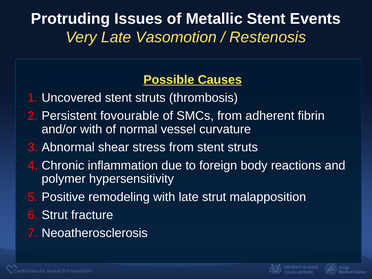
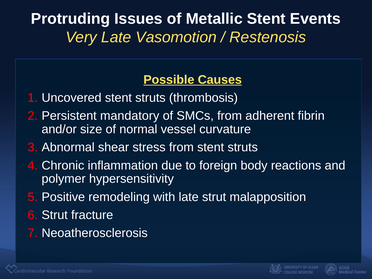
fovourable: fovourable -> mandatory
and/or with: with -> size
